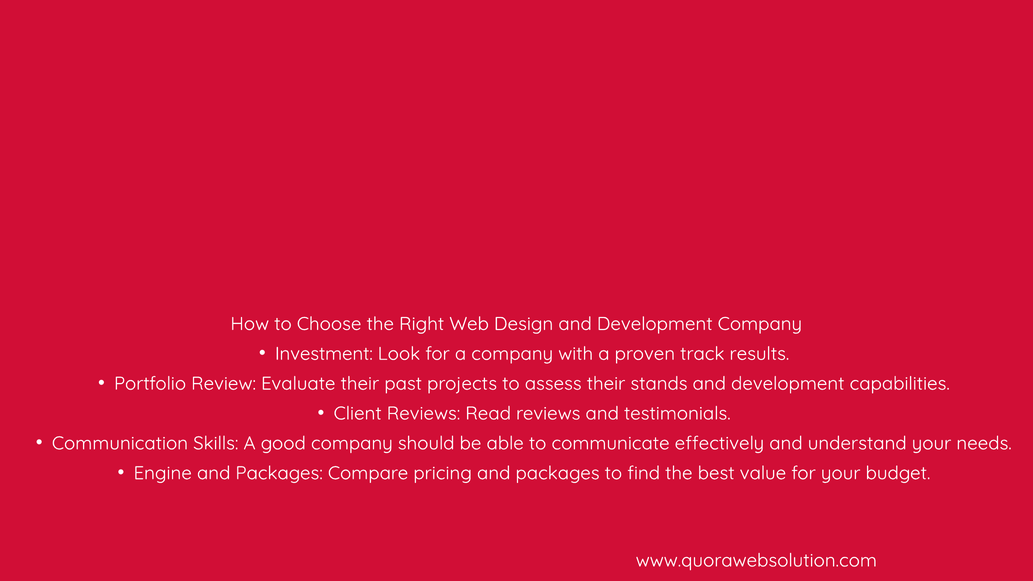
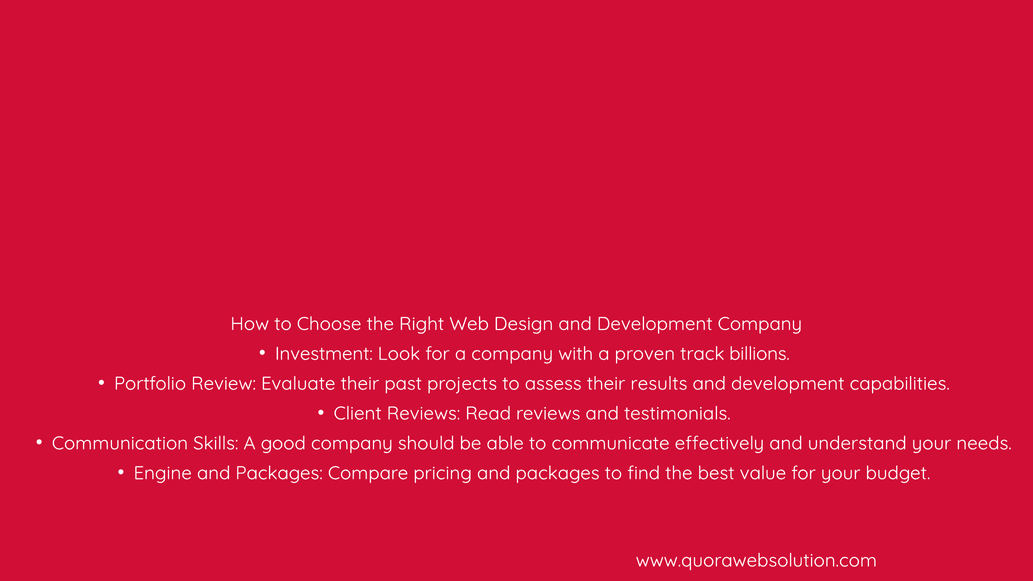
results: results -> billions
stands: stands -> results
